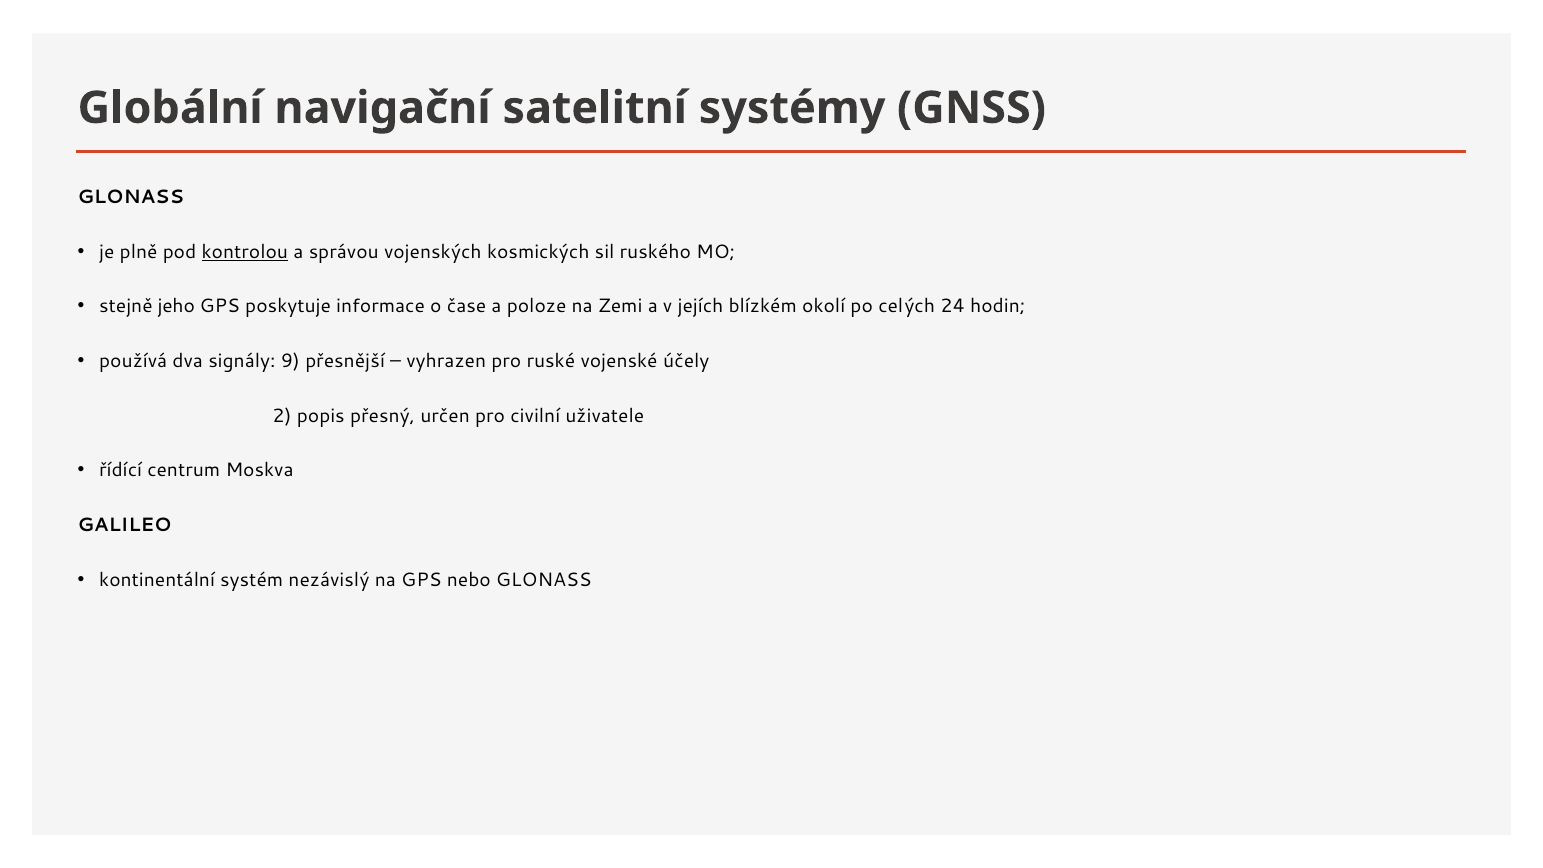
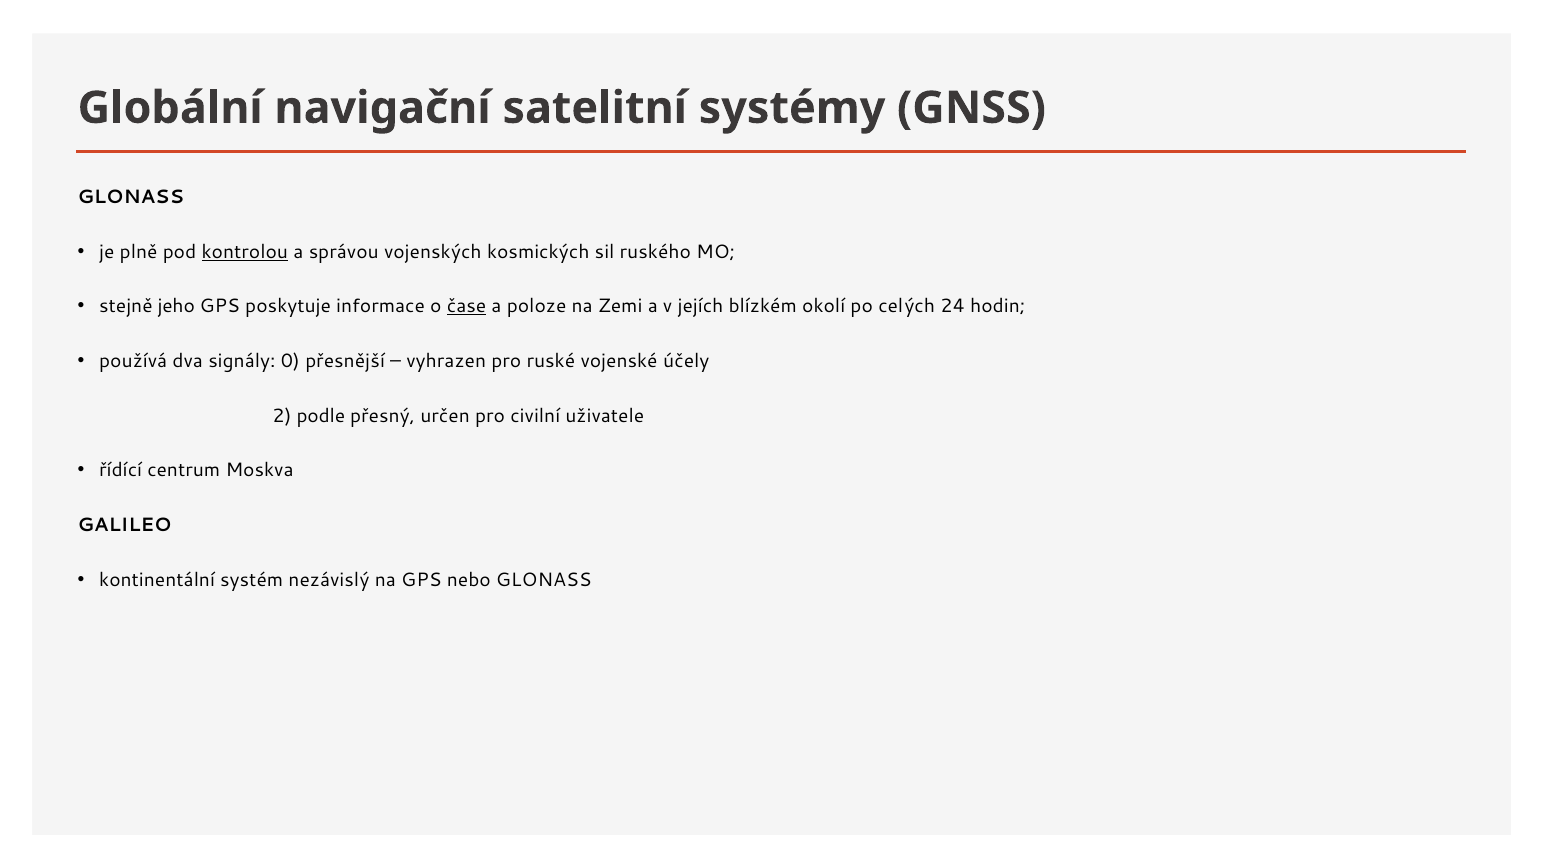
čase underline: none -> present
9: 9 -> 0
popis: popis -> podle
